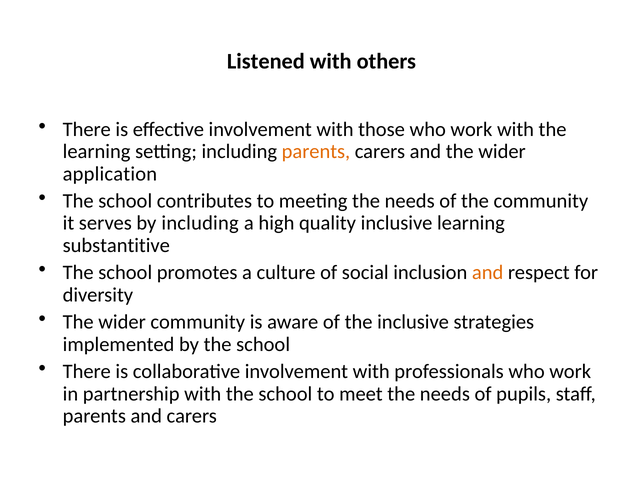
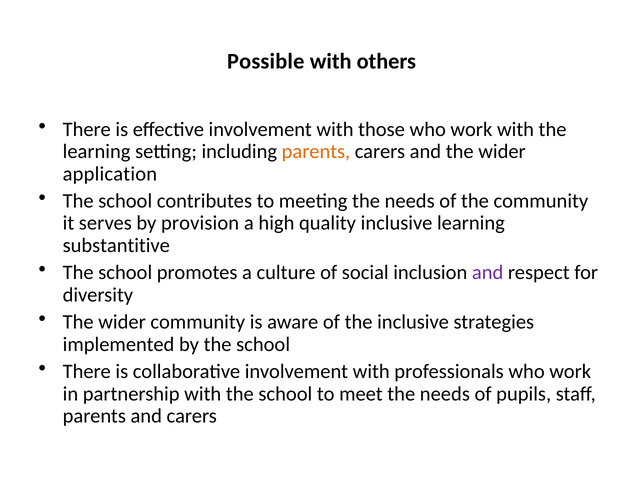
Listened: Listened -> Possible
by including: including -> provision
and at (488, 273) colour: orange -> purple
